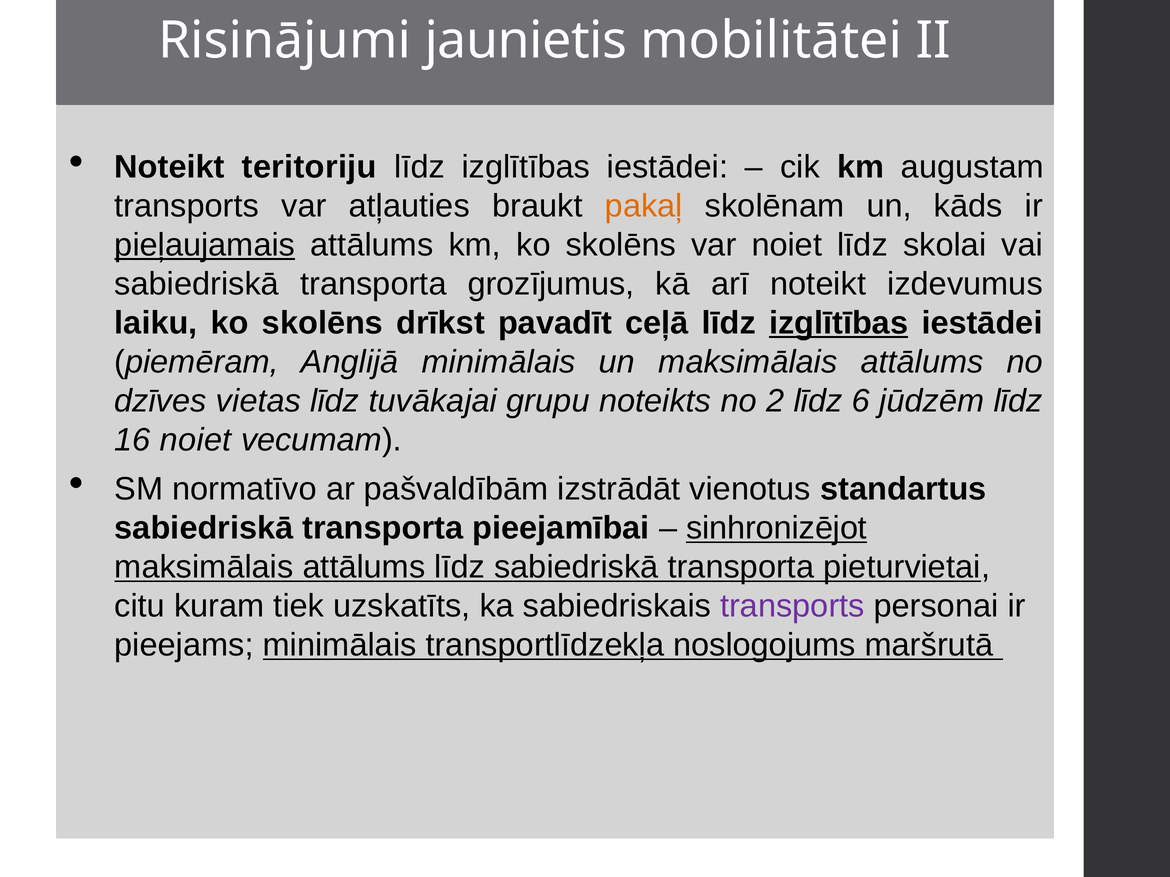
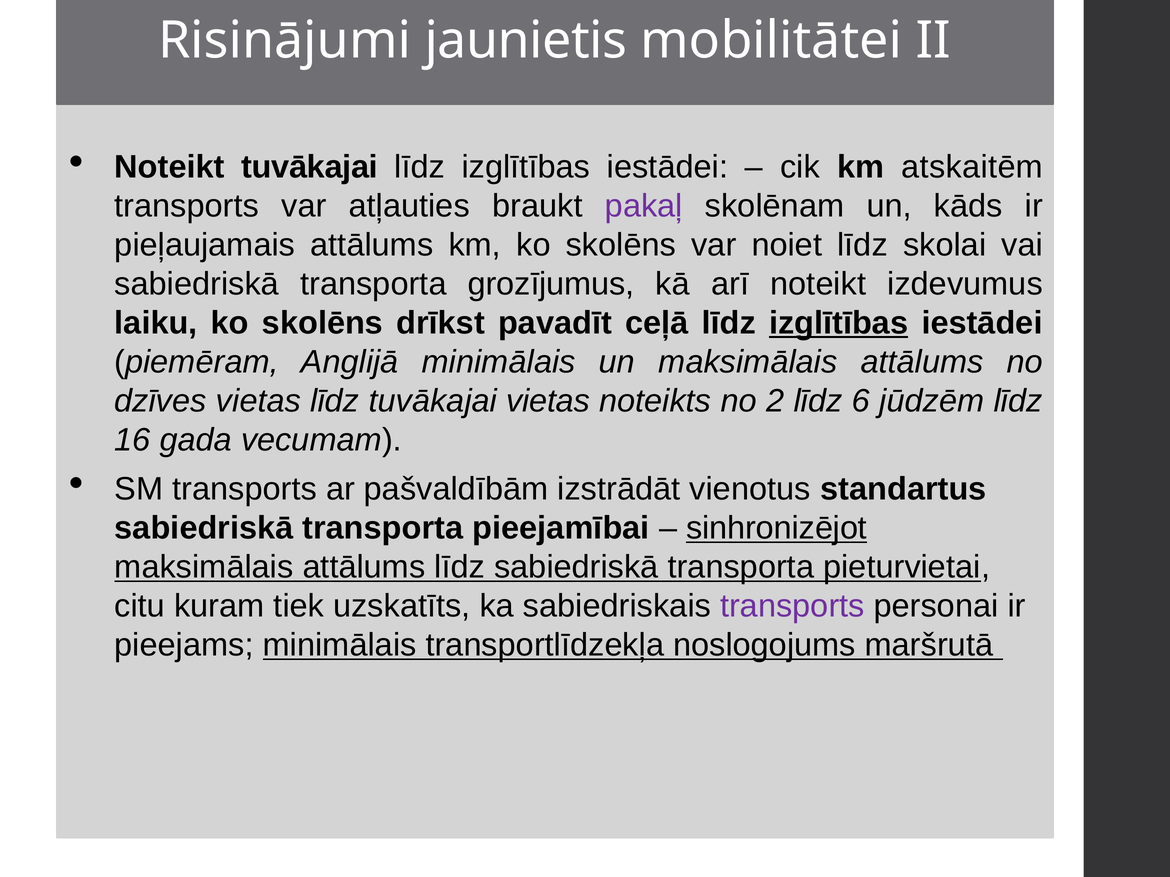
Noteikt teritoriju: teritoriju -> tuvākajai
augustam: augustam -> atskaitēm
pakaļ colour: orange -> purple
pieļaujamais underline: present -> none
tuvākajai grupu: grupu -> vietas
16 noiet: noiet -> gada
SM normatīvo: normatīvo -> transports
